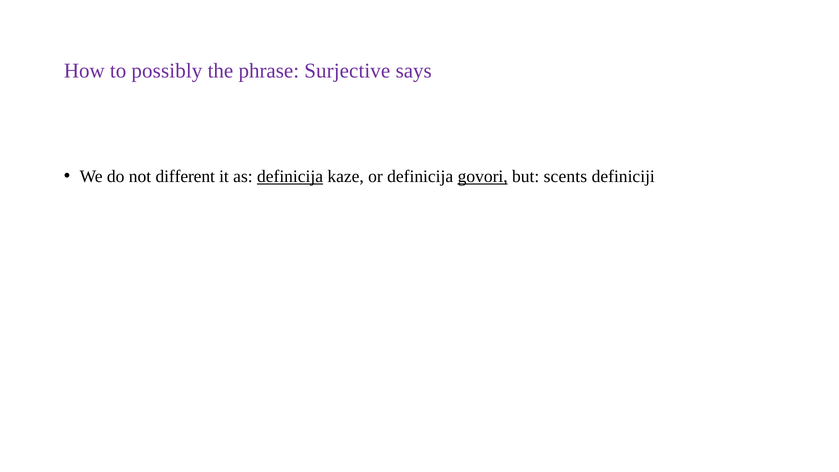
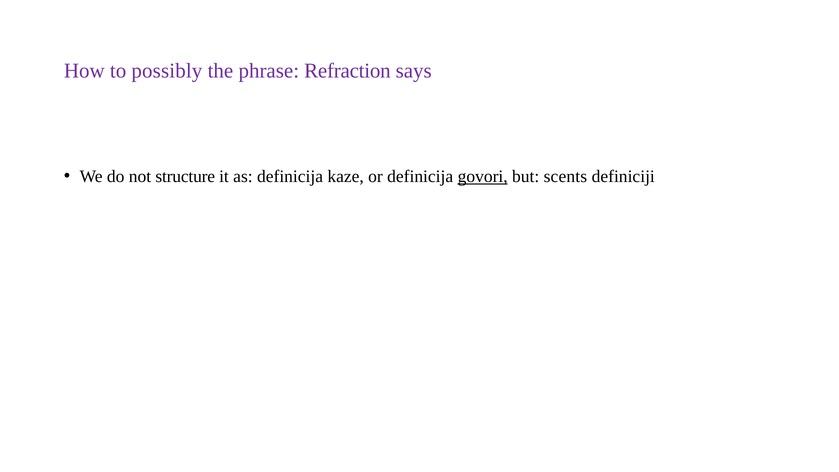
Surjective: Surjective -> Refraction
different: different -> structure
definicija at (290, 176) underline: present -> none
